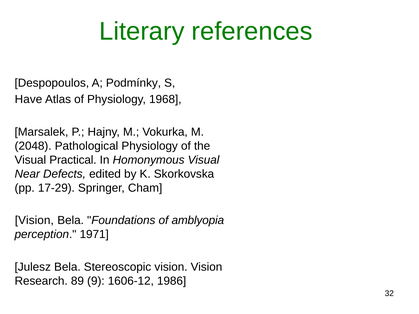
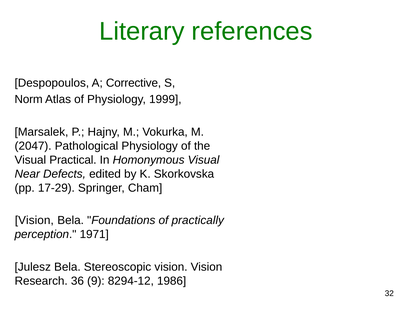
Podmínky: Podmínky -> Corrective
Have: Have -> Norm
1968: 1968 -> 1999
2048: 2048 -> 2047
amblyopia: amblyopia -> practically
89: 89 -> 36
1606-12: 1606-12 -> 8294-12
